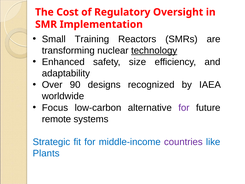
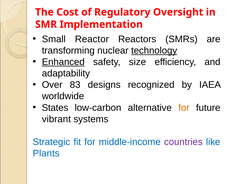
Training: Training -> Reactor
Enhanced underline: none -> present
90: 90 -> 83
Focus: Focus -> States
for at (184, 108) colour: purple -> orange
remote: remote -> vibrant
